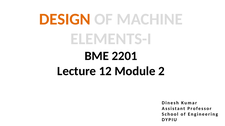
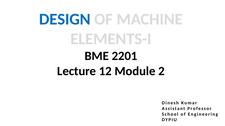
DESIGN colour: orange -> blue
